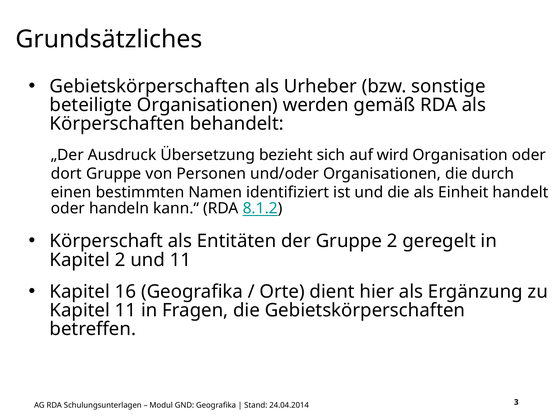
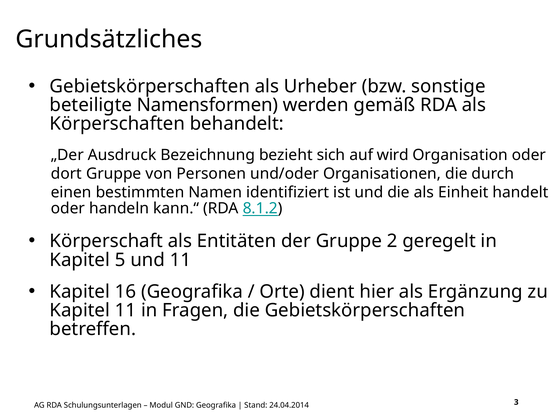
beteiligte Organisationen: Organisationen -> Namensformen
Übersetzung: Übersetzung -> Bezeichnung
Kapitel 2: 2 -> 5
